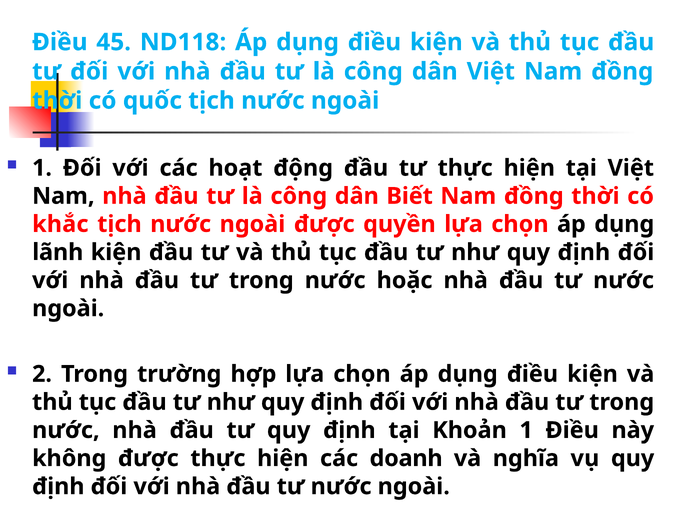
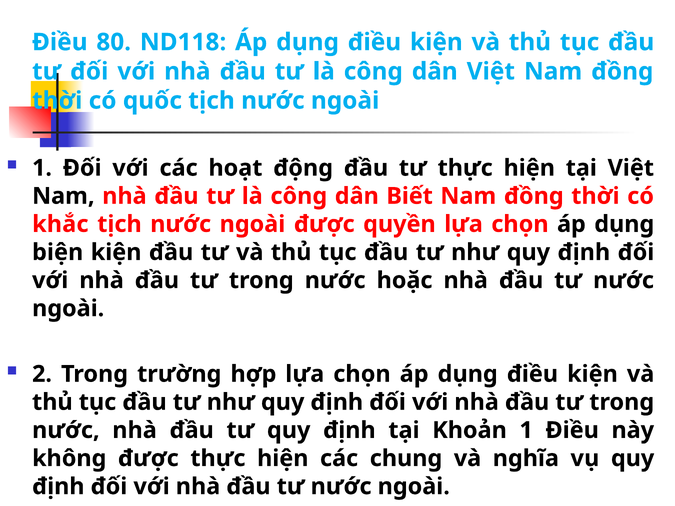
45: 45 -> 80
lãnh: lãnh -> biện
doanh: doanh -> chung
